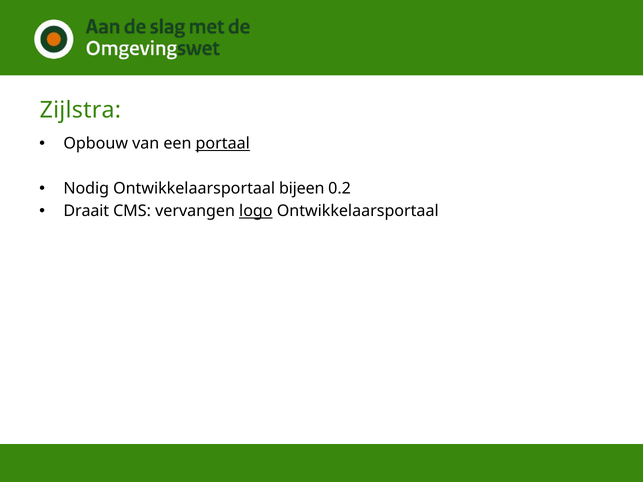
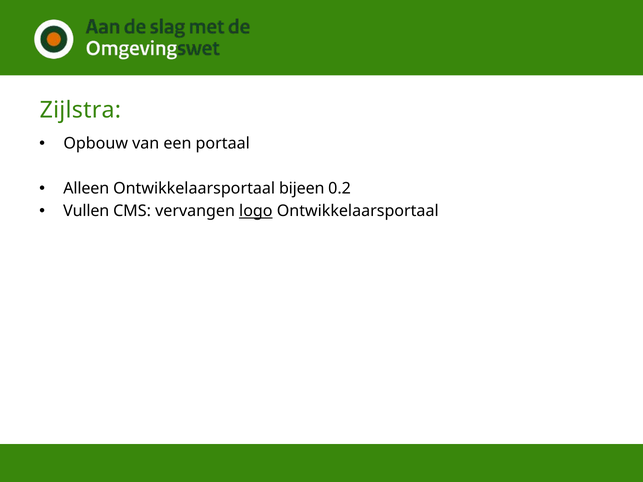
portaal underline: present -> none
Nodig: Nodig -> Alleen
Draait: Draait -> Vullen
